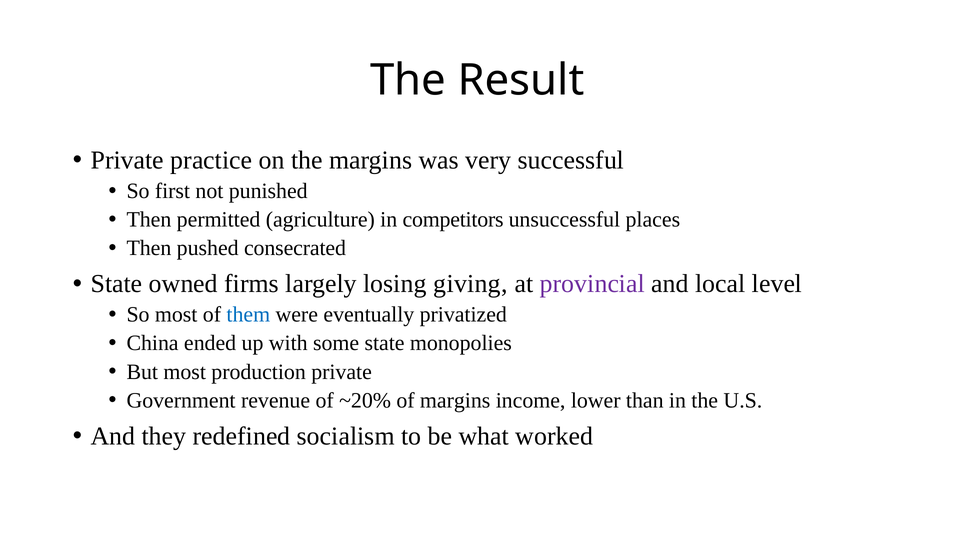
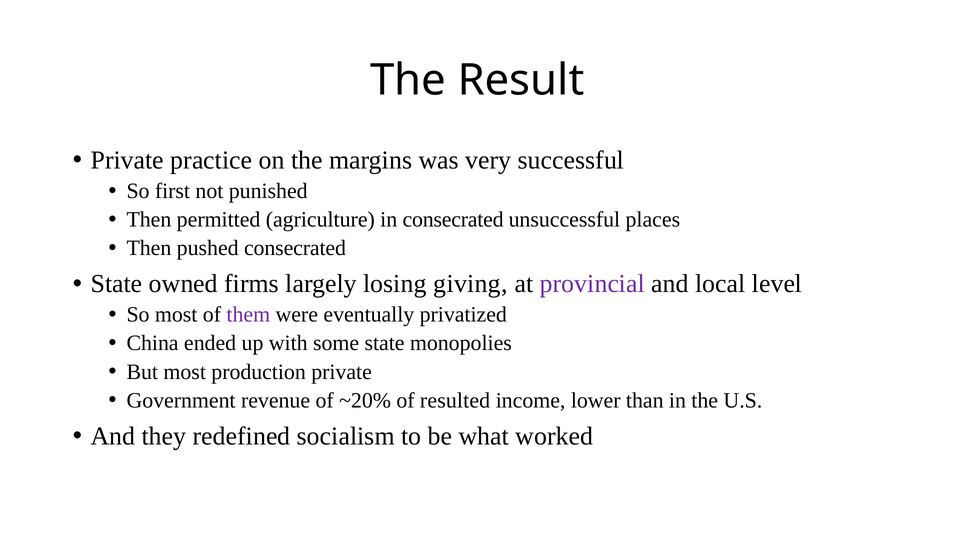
in competitors: competitors -> consecrated
them colour: blue -> purple
of margins: margins -> resulted
